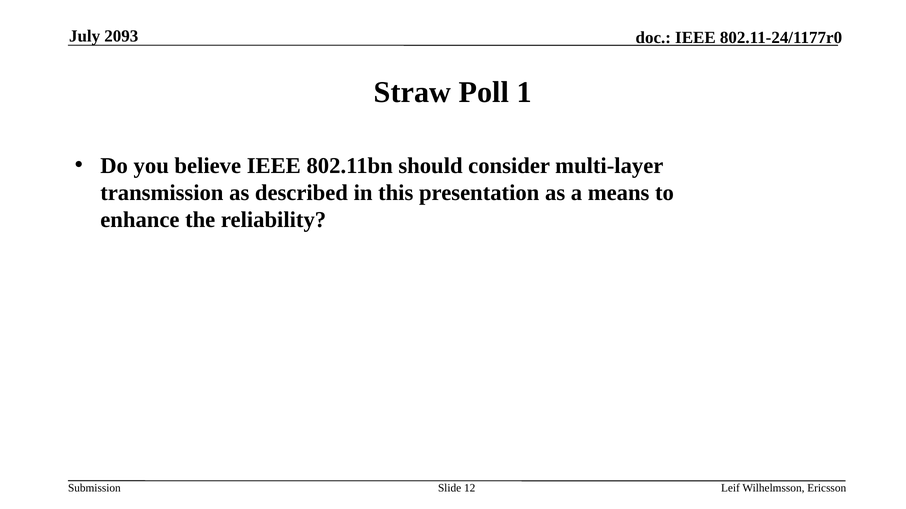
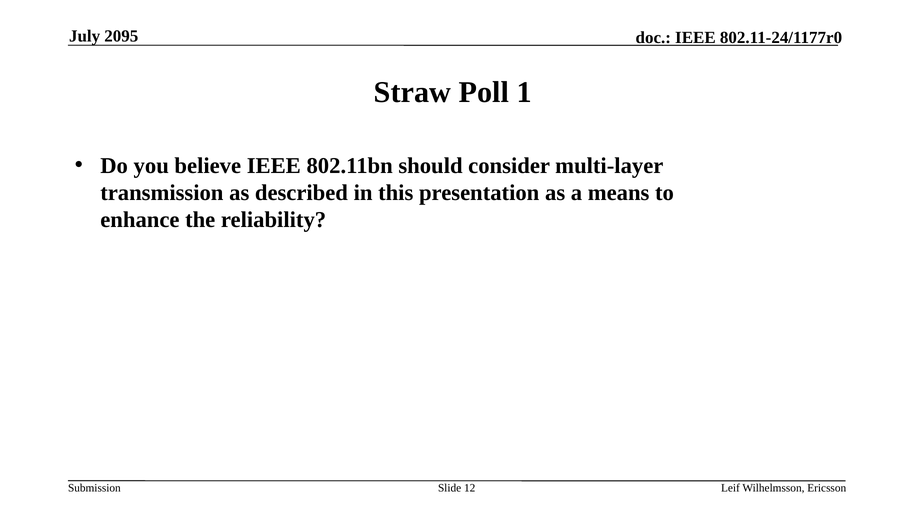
2093: 2093 -> 2095
